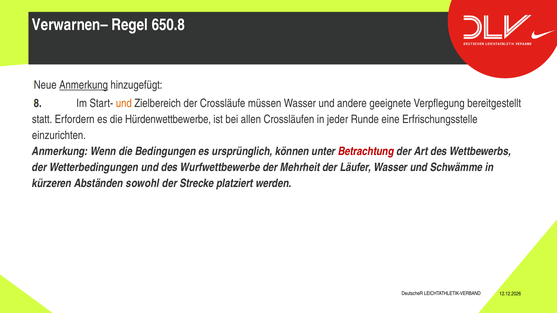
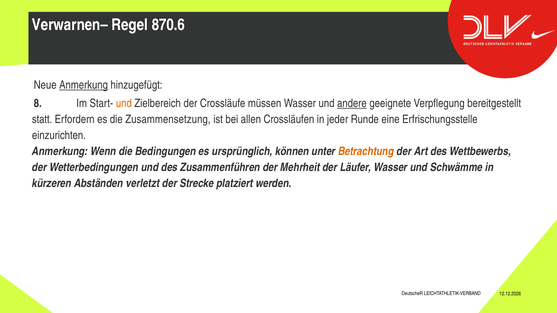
650.8: 650.8 -> 870.6
andere underline: none -> present
Hürdenwettbewerbe: Hürdenwettbewerbe -> Zusammensetzung
Betrachtung colour: red -> orange
Wurfwettbewerbe: Wurfwettbewerbe -> Zusammenführen
sowohl: sowohl -> verletzt
